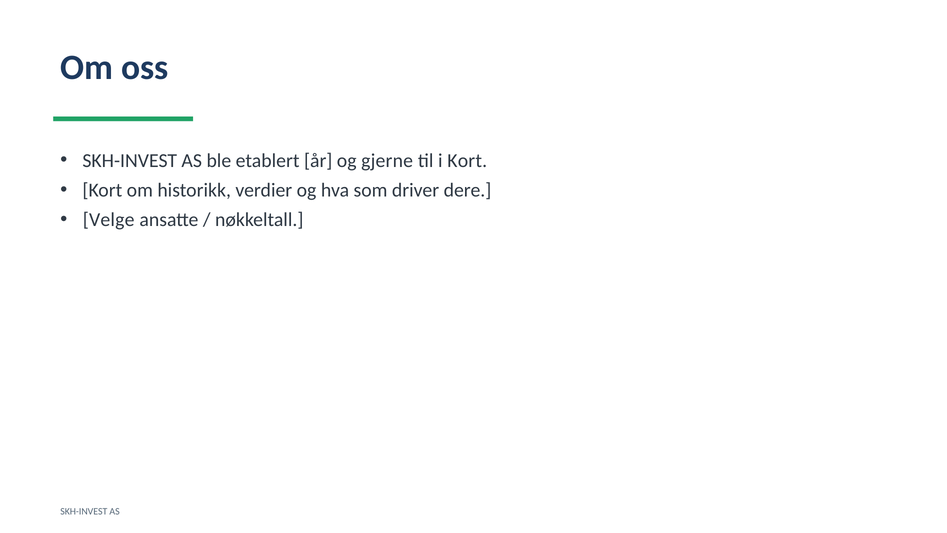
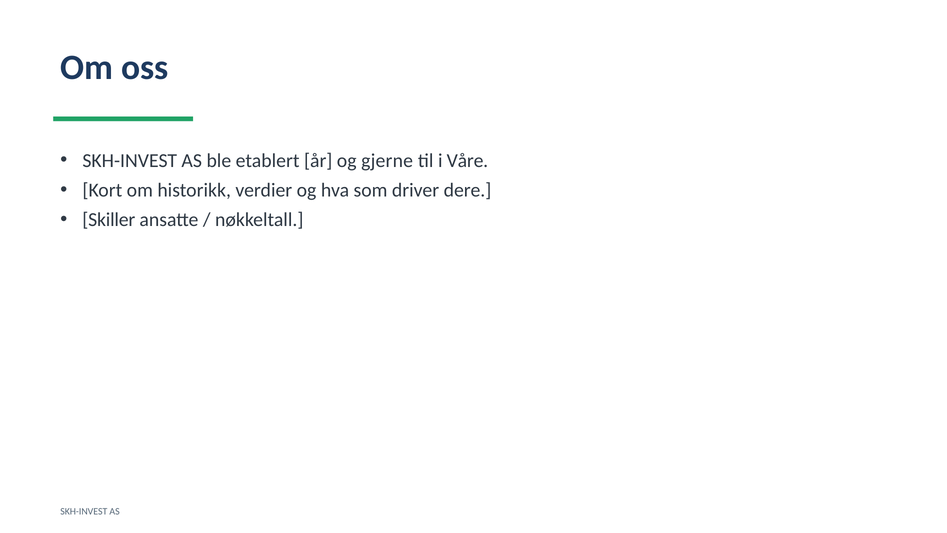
i Kort: Kort -> Våre
Velge: Velge -> Skiller
